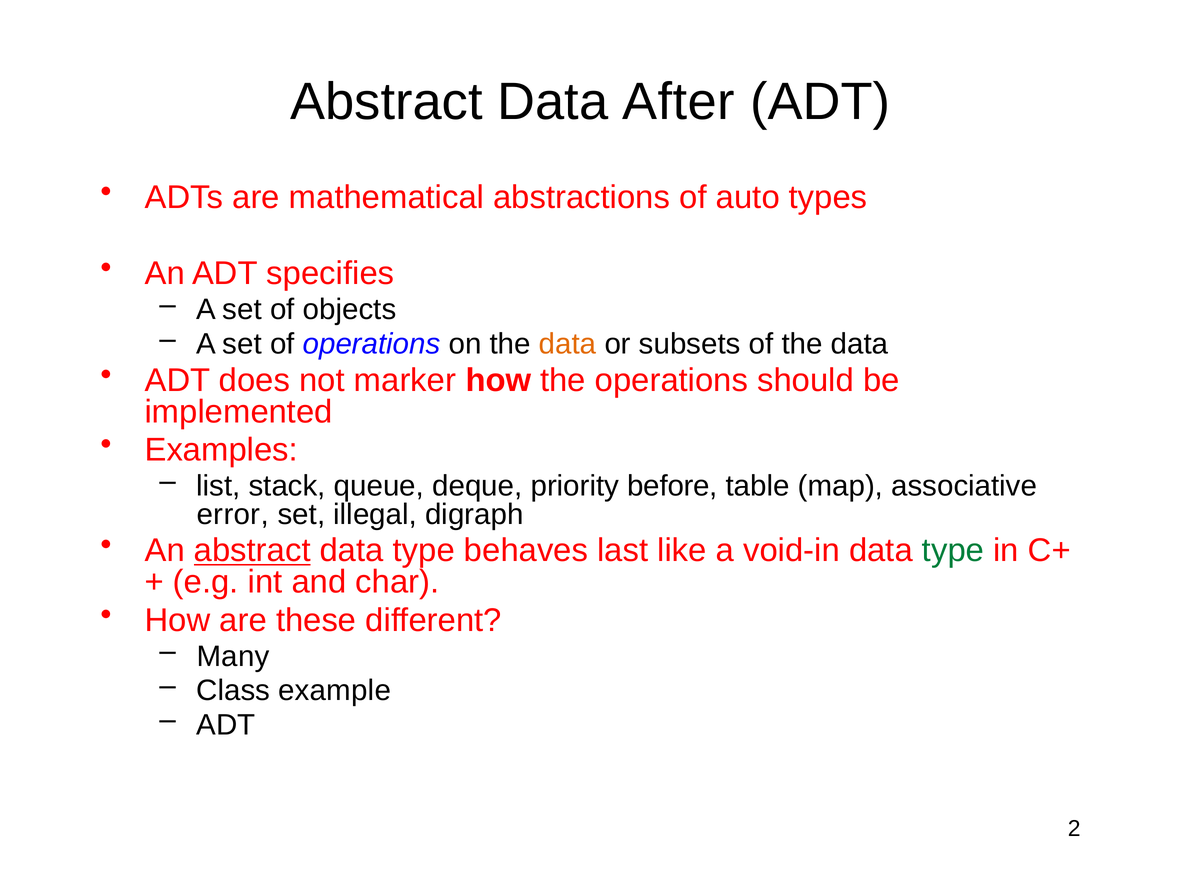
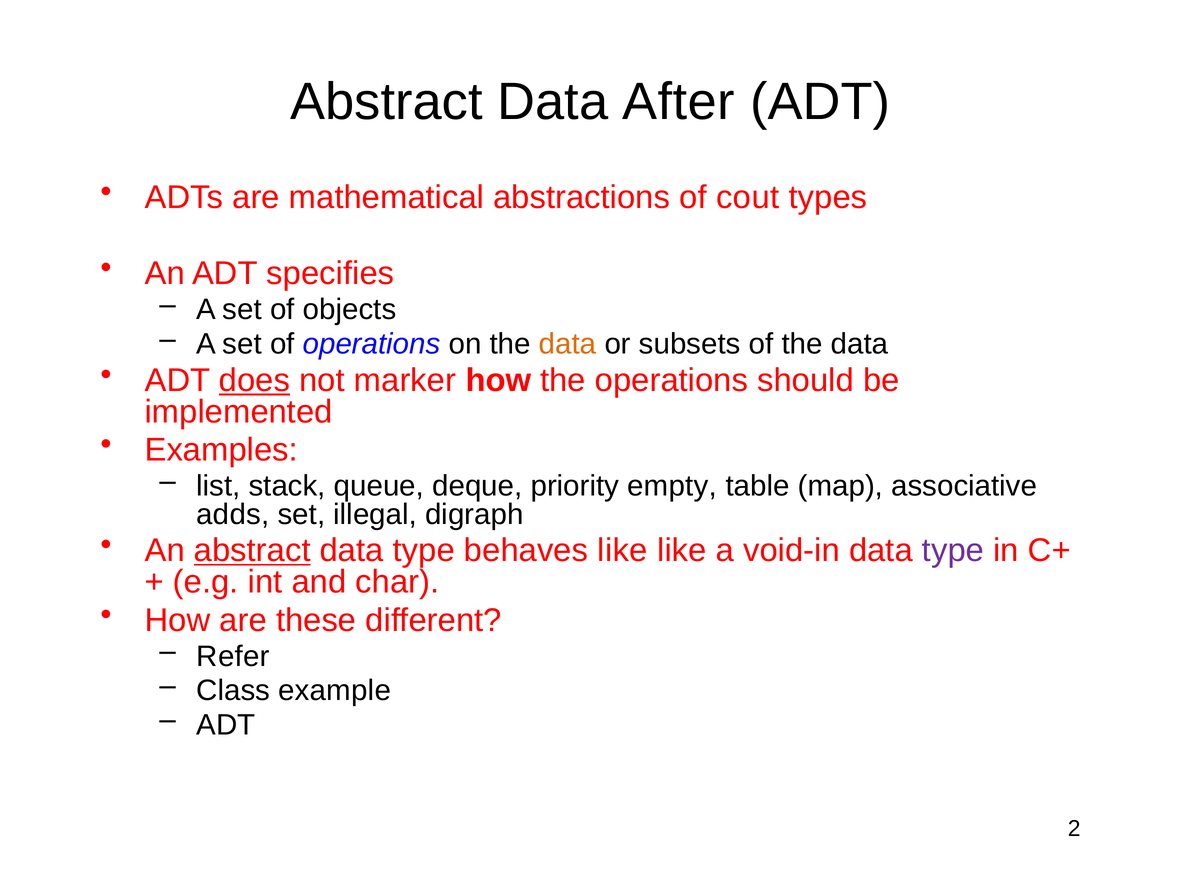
auto: auto -> cout
does underline: none -> present
before: before -> empty
error: error -> adds
behaves last: last -> like
type at (953, 550) colour: green -> purple
Many: Many -> Refer
